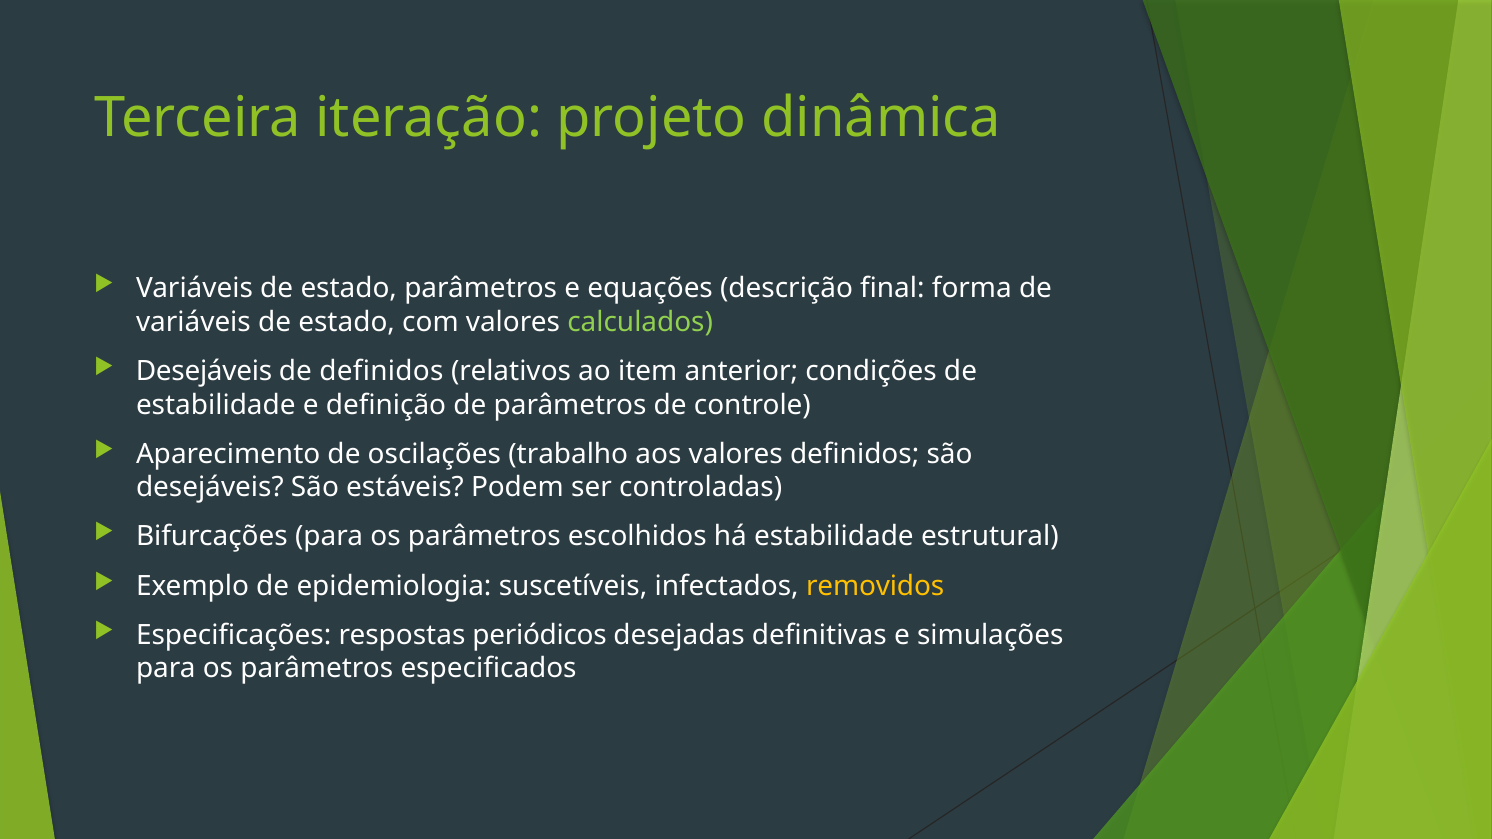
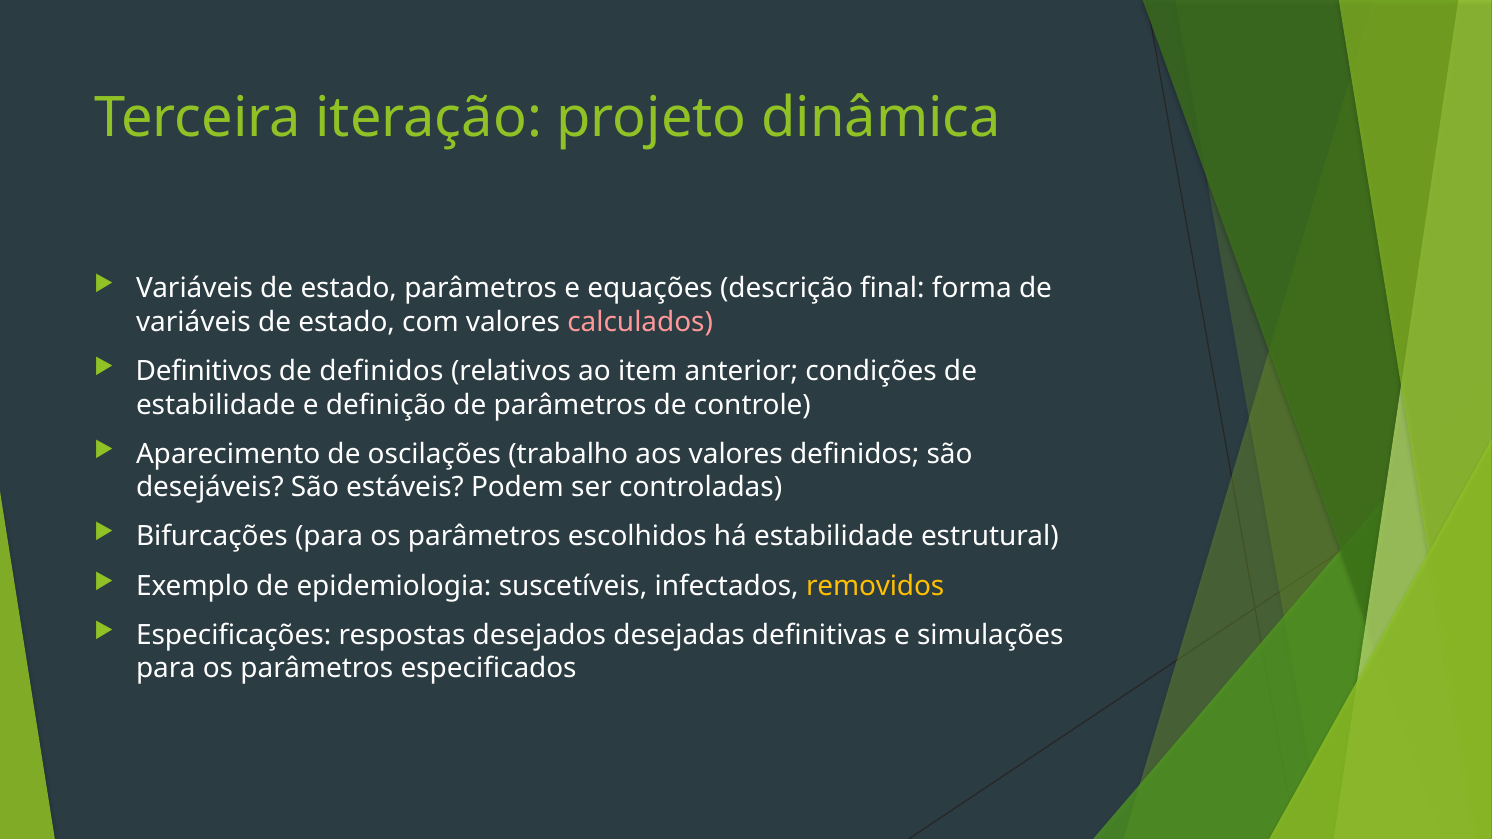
calculados colour: light green -> pink
Desejáveis at (204, 371): Desejáveis -> Definitivos
periódicos: periódicos -> desejados
